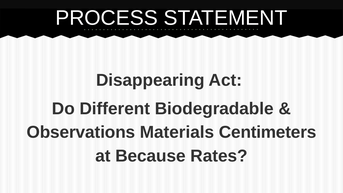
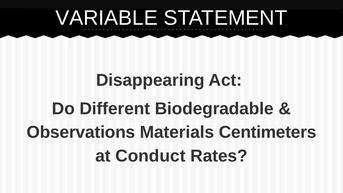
PROCESS: PROCESS -> VARIABLE
Because: Because -> Conduct
